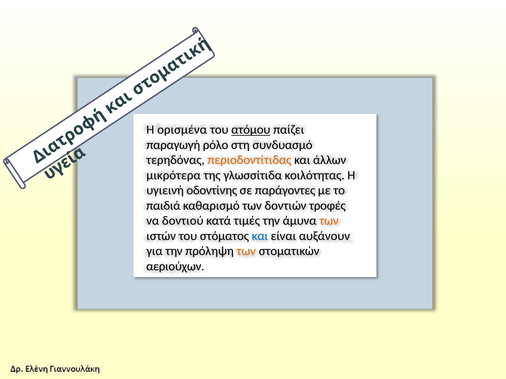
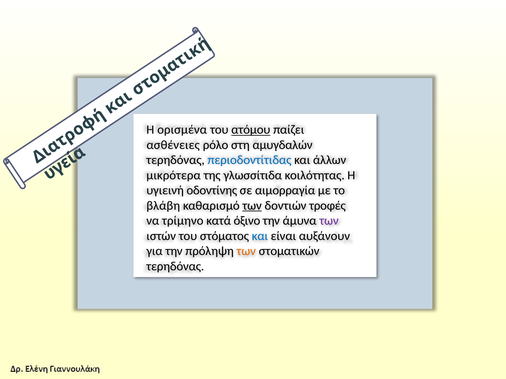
παραγωγή: παραγωγή -> ασθένειες
συνδυασμό: συνδυασμό -> αμυγδαλών
περιοδοντίτιδας colour: orange -> blue
παράγοντες: παράγοντες -> αιμορραγία
παιδιά: παιδιά -> βλάβη
των at (252, 206) underline: none -> present
δοντιού: δοντιού -> τρίμηνο
τιμές: τιμές -> όξινο
των at (329, 221) colour: orange -> purple
αεριούχων at (175, 267): αεριούχων -> τερηδόνας
